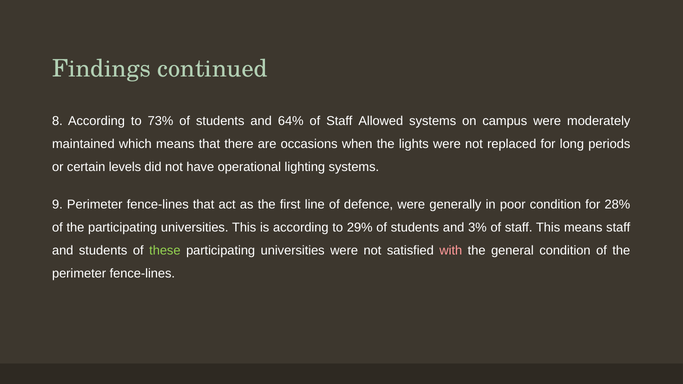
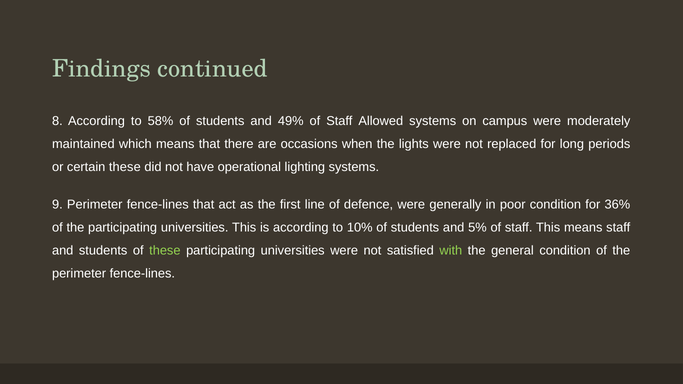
73%: 73% -> 58%
64%: 64% -> 49%
certain levels: levels -> these
28%: 28% -> 36%
29%: 29% -> 10%
3%: 3% -> 5%
with colour: pink -> light green
